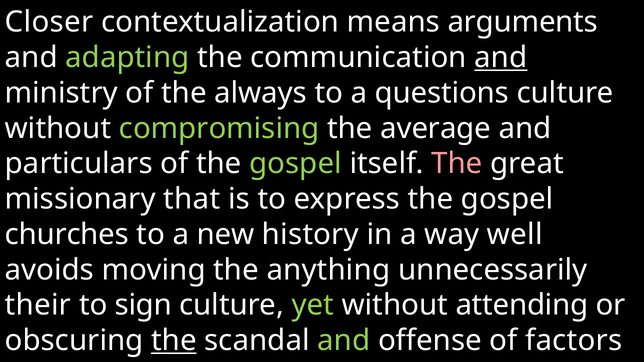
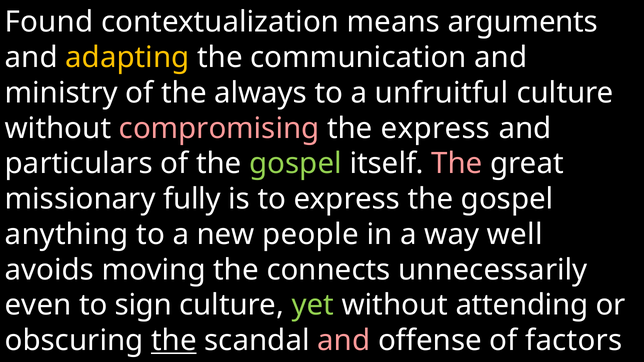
Closer: Closer -> Found
adapting colour: light green -> yellow
and at (501, 58) underline: present -> none
questions: questions -> unfruitful
compromising colour: light green -> pink
the average: average -> express
that: that -> fully
churches: churches -> anything
history: history -> people
anything: anything -> connects
their: their -> even
and at (344, 341) colour: light green -> pink
